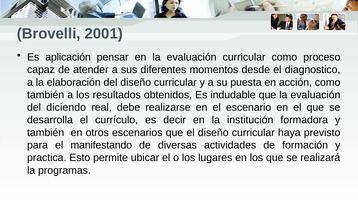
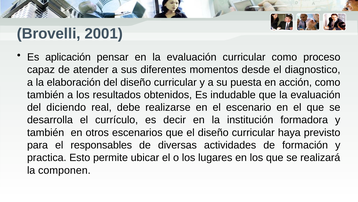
manifestando: manifestando -> responsables
programas: programas -> componen
